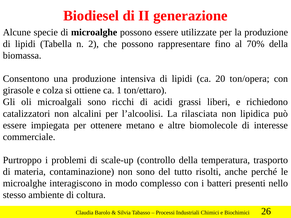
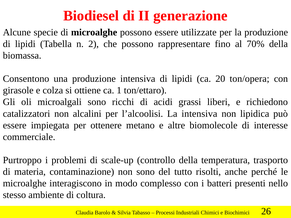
La rilasciata: rilasciata -> intensiva
